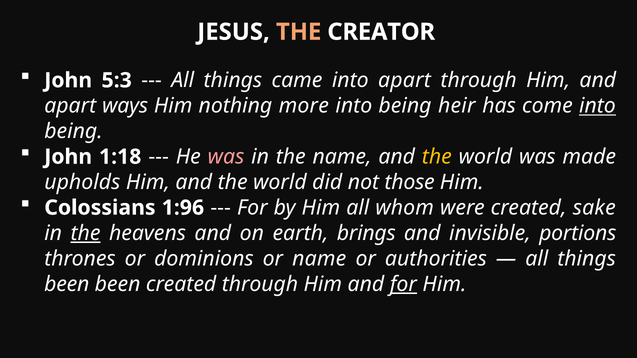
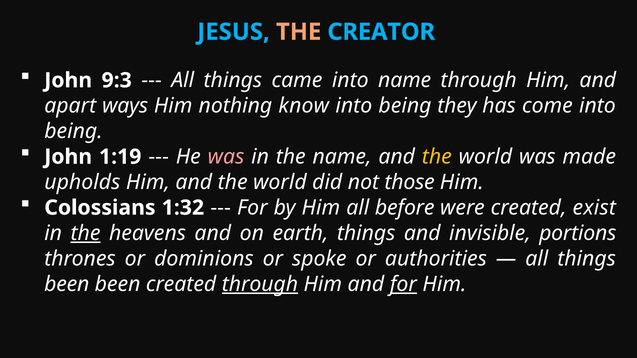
JESUS colour: white -> light blue
CREATOR colour: white -> light blue
5:3: 5:3 -> 9:3
into apart: apart -> name
more: more -> know
heir: heir -> they
into at (597, 106) underline: present -> none
1:18: 1:18 -> 1:19
1:96: 1:96 -> 1:32
whom: whom -> before
sake: sake -> exist
earth brings: brings -> things
or name: name -> spoke
through at (260, 284) underline: none -> present
